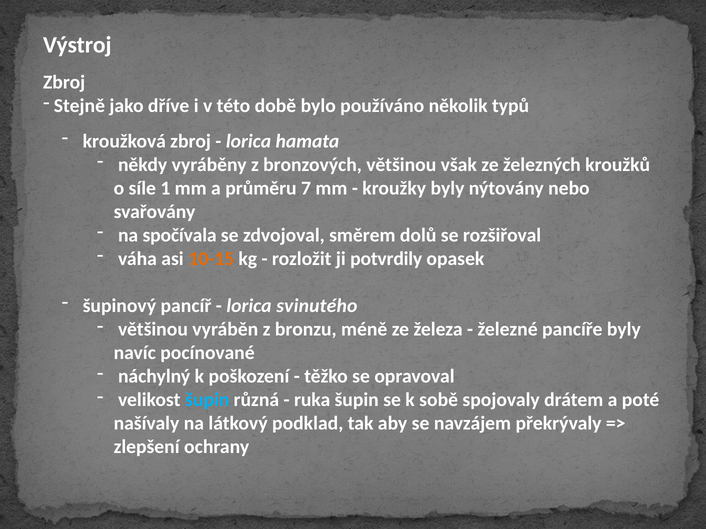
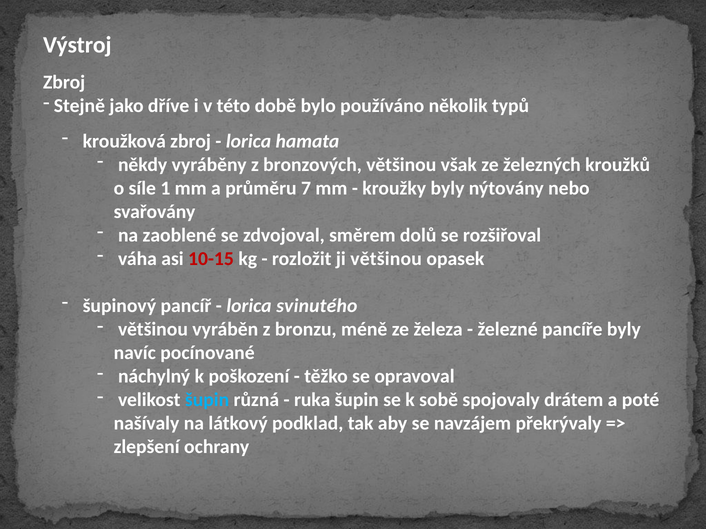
spočívala: spočívala -> zaoblené
10-15 colour: orange -> red
ji potvrdily: potvrdily -> většinou
